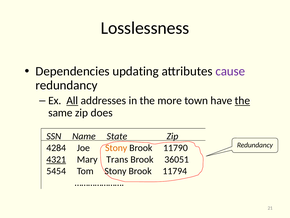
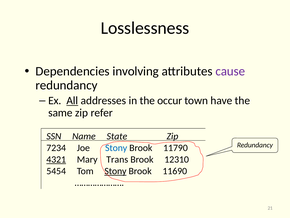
updating: updating -> involving
more: more -> occur
the at (242, 100) underline: present -> none
does: does -> refer
4284: 4284 -> 7234
Stony at (116, 148) colour: orange -> blue
36051: 36051 -> 12310
Stony at (115, 171) underline: none -> present
11794: 11794 -> 11690
